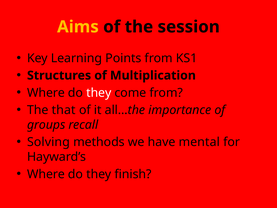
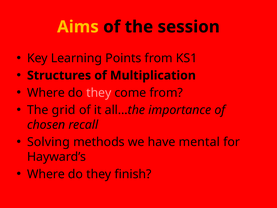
they at (99, 93) colour: white -> pink
that: that -> grid
groups: groups -> chosen
